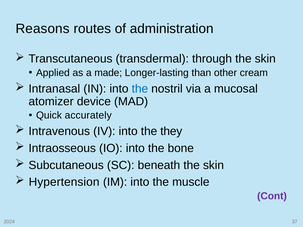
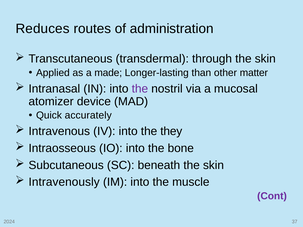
Reasons: Reasons -> Reduces
cream: cream -> matter
the at (140, 89) colour: blue -> purple
Hypertension: Hypertension -> Intravenously
